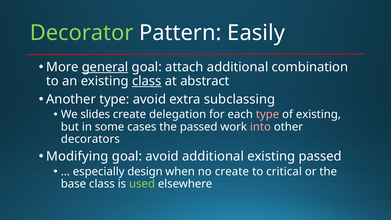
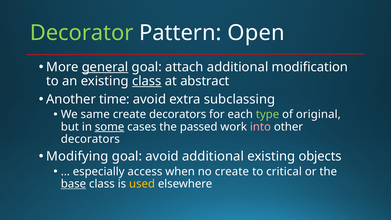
Easily: Easily -> Open
combination: combination -> modification
Another type: type -> time
slides: slides -> same
create delegation: delegation -> decorators
type at (268, 114) colour: pink -> light green
of existing: existing -> original
some underline: none -> present
existing passed: passed -> objects
design: design -> access
base underline: none -> present
used colour: light green -> yellow
